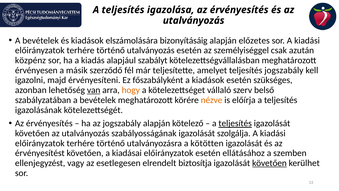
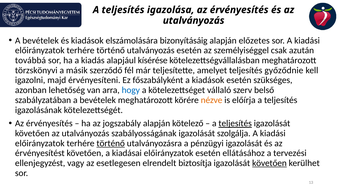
közpénz: közpénz -> továbbá
szabályt: szabályt -> kísérése
érvényesen: érvényesen -> törzskönyvi
teljesítés jogszabály: jogszabály -> győződnie
van underline: present -> none
hogy colour: orange -> blue
történő at (111, 143) underline: none -> present
kötötten: kötötten -> pénzügyi
szemben: szemben -> tervezési
